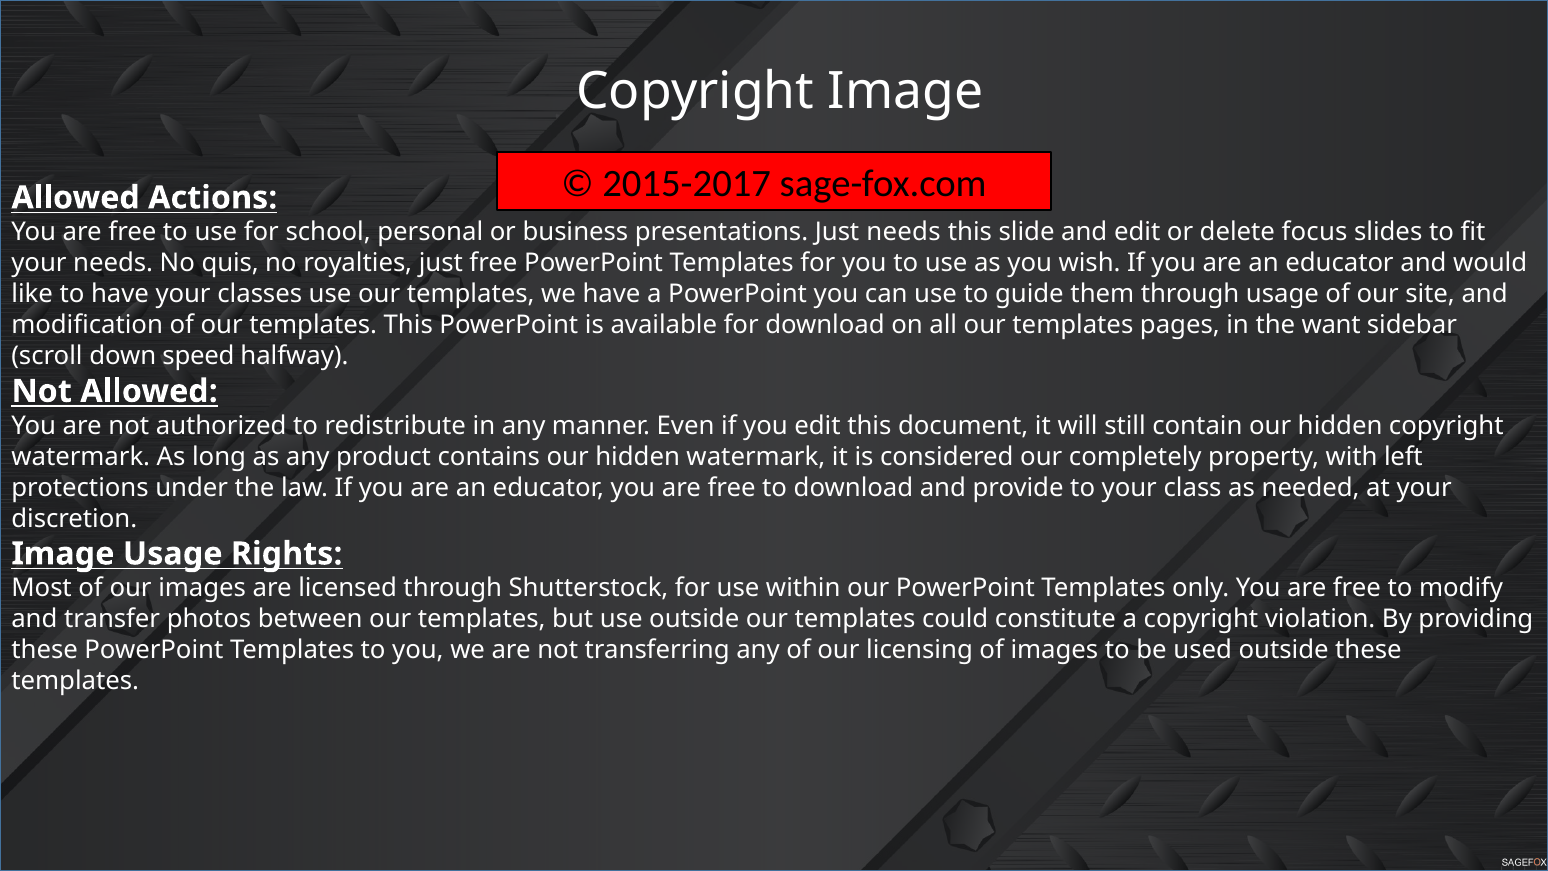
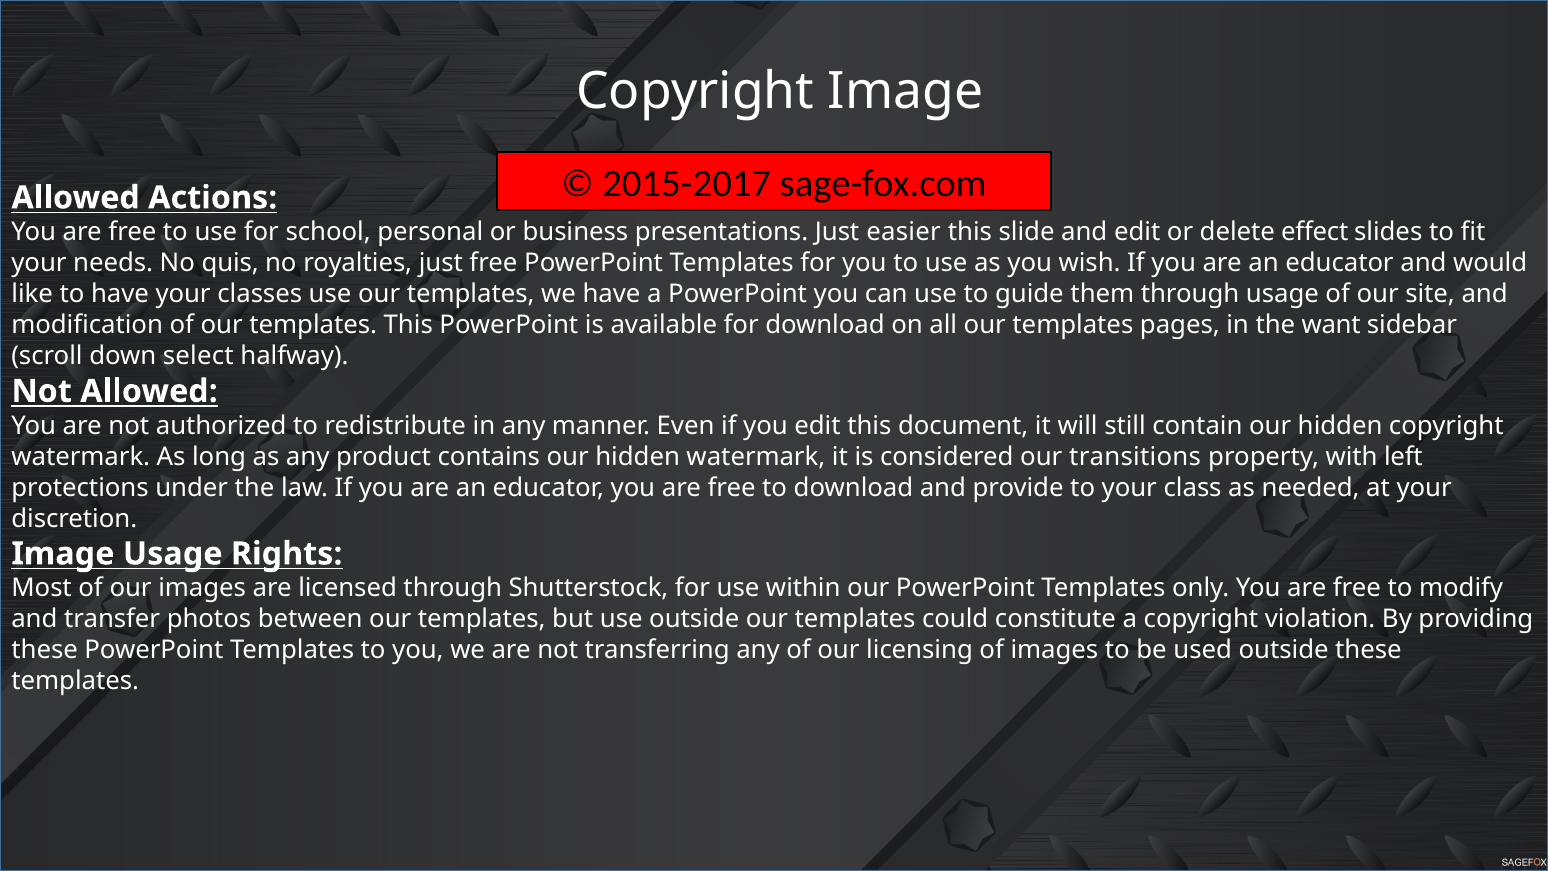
Just needs: needs -> easier
focus: focus -> effect
speed: speed -> select
completely: completely -> transitions
